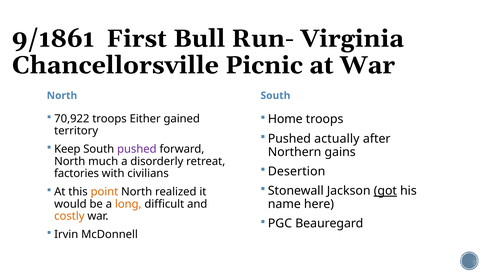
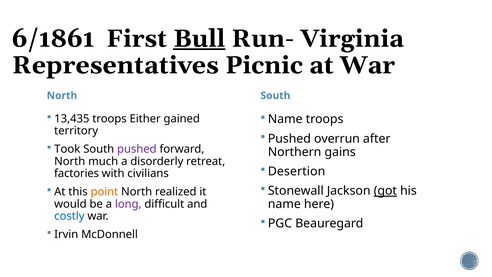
9/1861: 9/1861 -> 6/1861
Bull underline: none -> present
Chancellorsville: Chancellorsville -> Representatives
70,922: 70,922 -> 13,435
Home at (285, 119): Home -> Name
actually: actually -> overrun
Keep: Keep -> Took
long colour: orange -> purple
costly colour: orange -> blue
